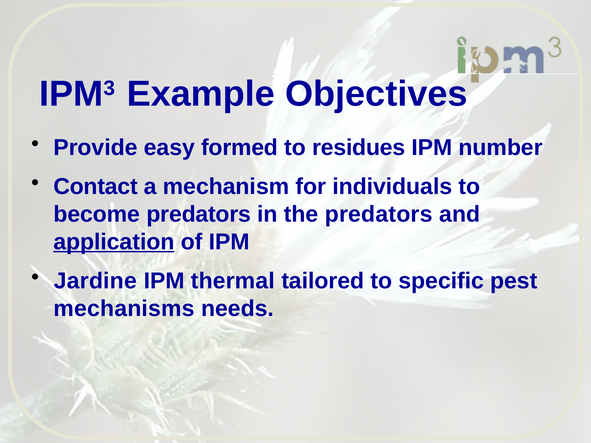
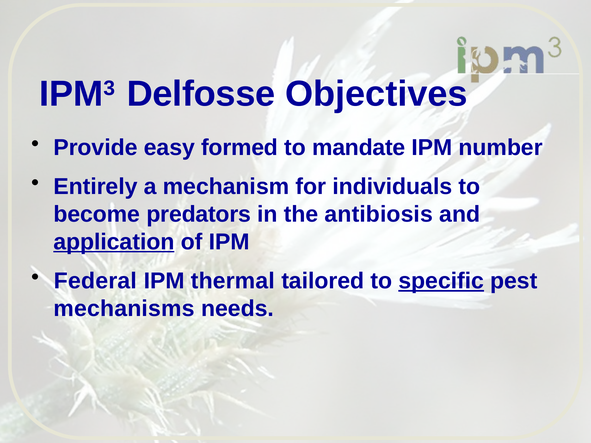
Example: Example -> Delfosse
residues: residues -> mandate
Contact: Contact -> Entirely
the predators: predators -> antibiosis
Jardine: Jardine -> Federal
specific underline: none -> present
